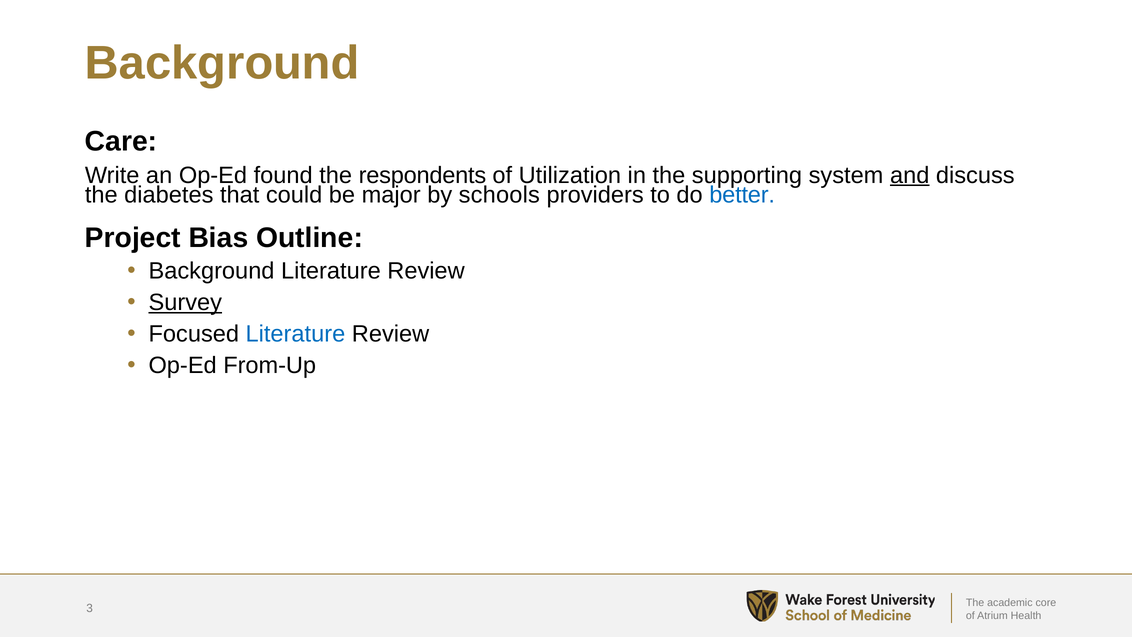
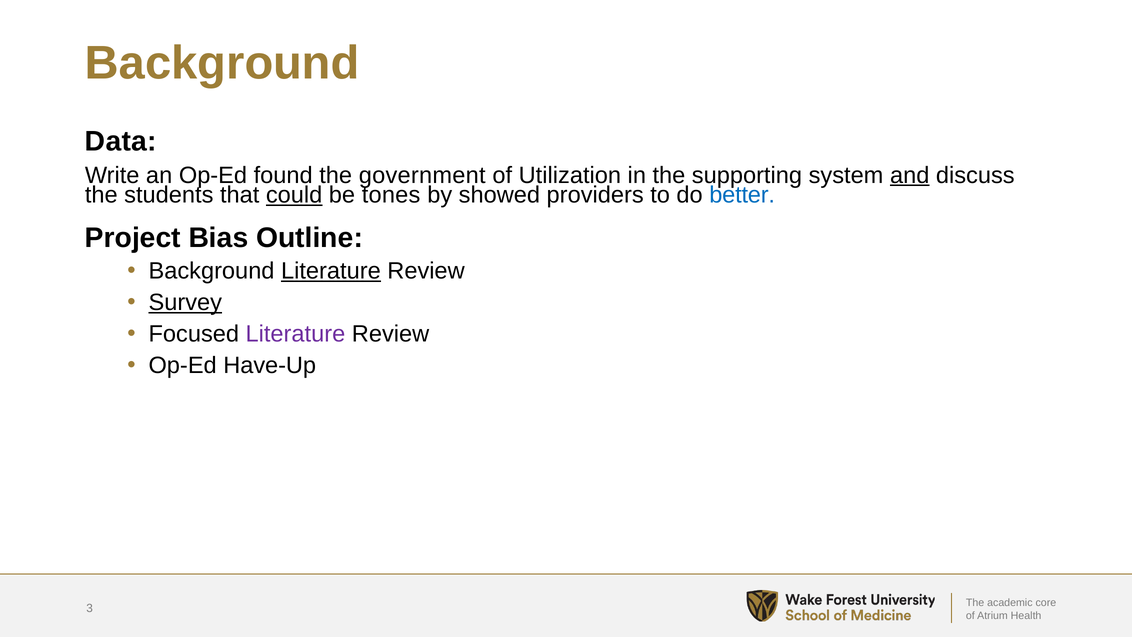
Care: Care -> Data
respondents: respondents -> government
diabetes: diabetes -> students
could underline: none -> present
major: major -> tones
schools: schools -> showed
Literature at (331, 271) underline: none -> present
Literature at (295, 334) colour: blue -> purple
From-Up: From-Up -> Have-Up
